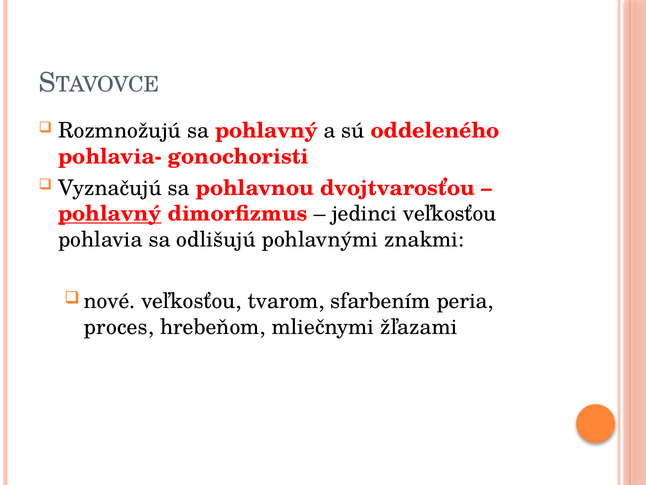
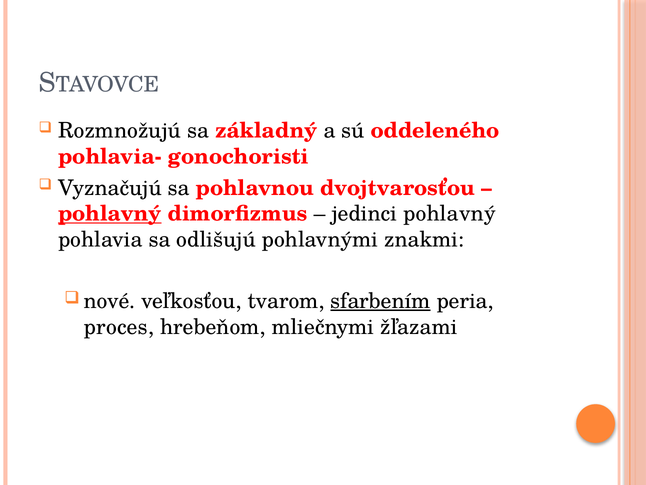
sa pohlavný: pohlavný -> základný
jedinci veľkosťou: veľkosťou -> pohlavný
sfarbením underline: none -> present
